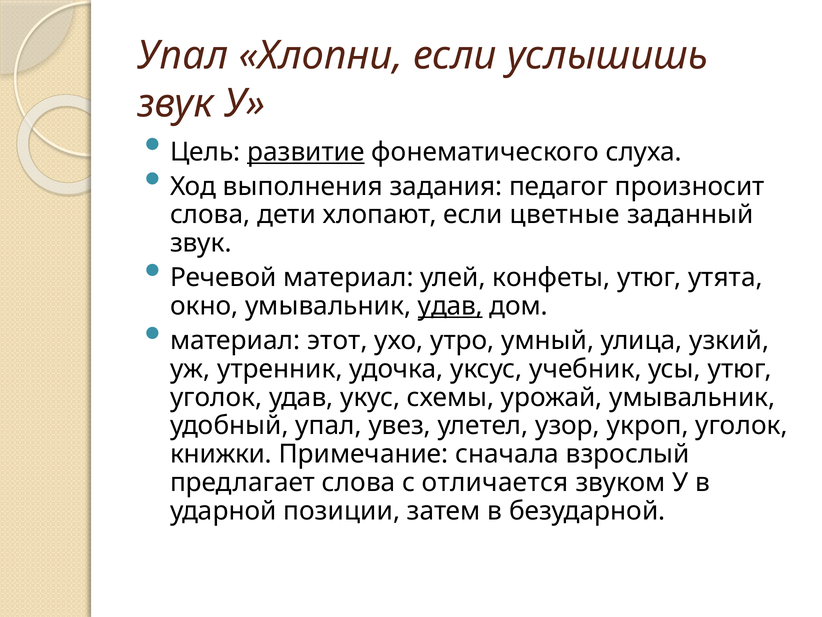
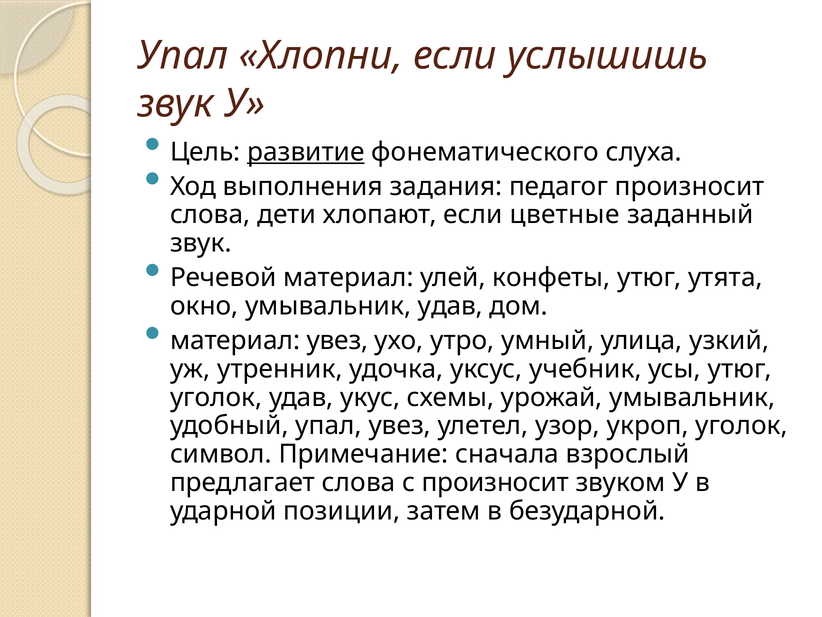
удав at (450, 306) underline: present -> none
материал этот: этот -> увез
книжки: книжки -> символ
с отличается: отличается -> произносит
